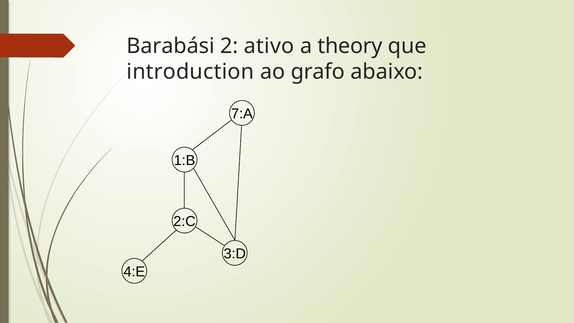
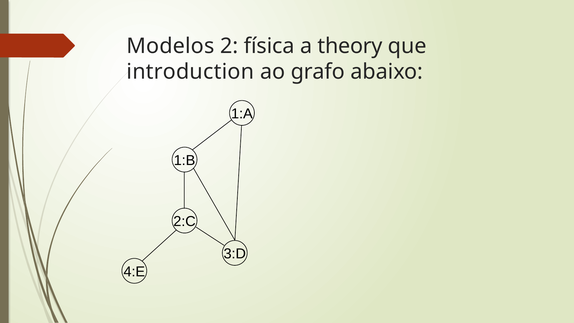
Barabási: Barabási -> Modelos
ativo: ativo -> física
7:A: 7:A -> 1:A
